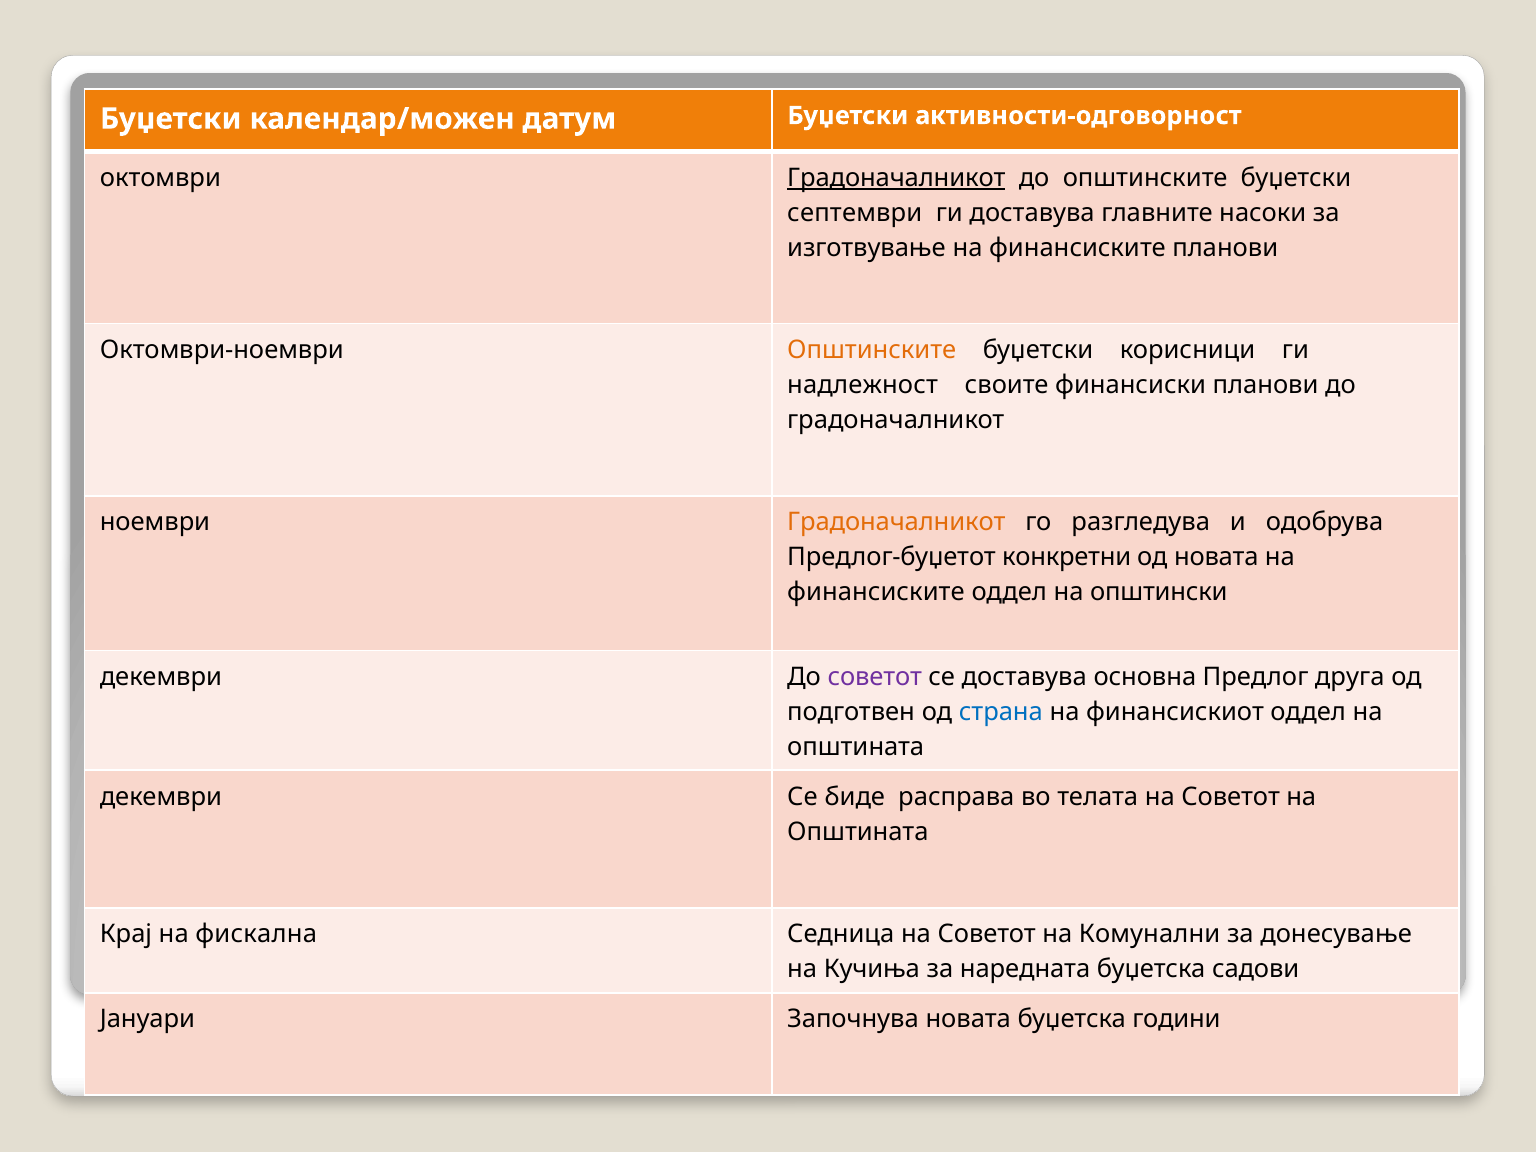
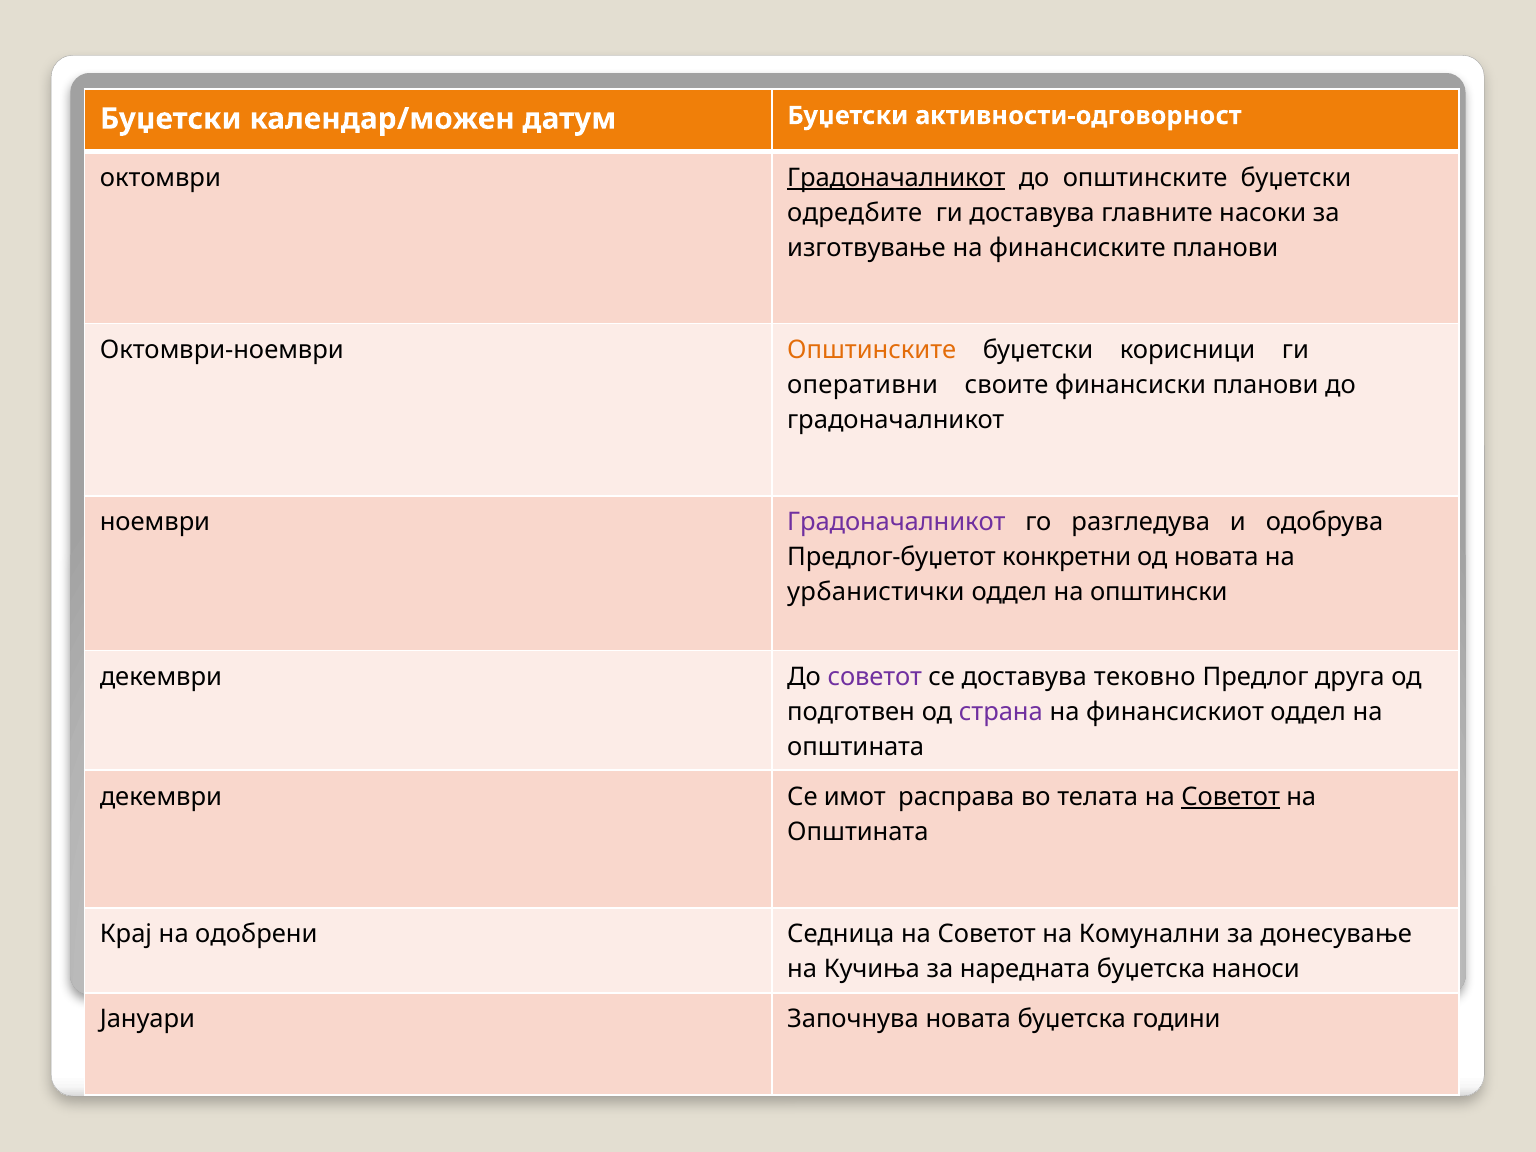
септември: септември -> одредбите
надлежност: надлежност -> оперативни
Градоначалникот at (896, 522) colour: orange -> purple
финансиските at (876, 592): финансиските -> урбанистички
основна: основна -> тековно
страна colour: blue -> purple
биде: биде -> имот
Советот at (1231, 797) underline: none -> present
фискална: фискална -> одобрени
садови: садови -> наноси
